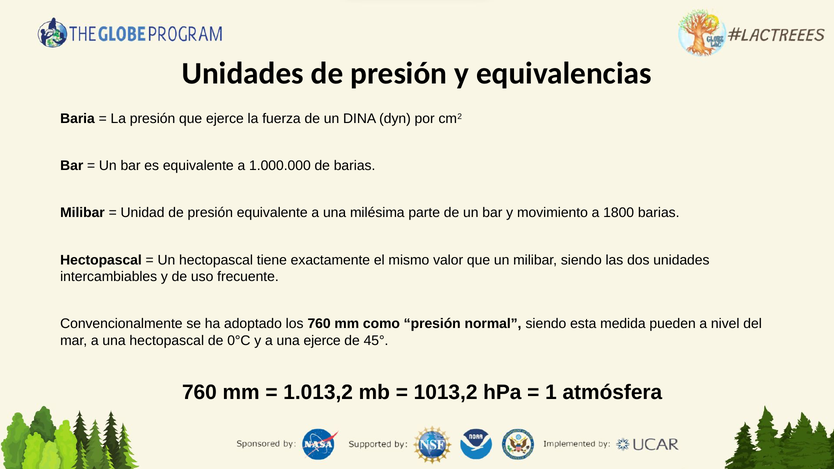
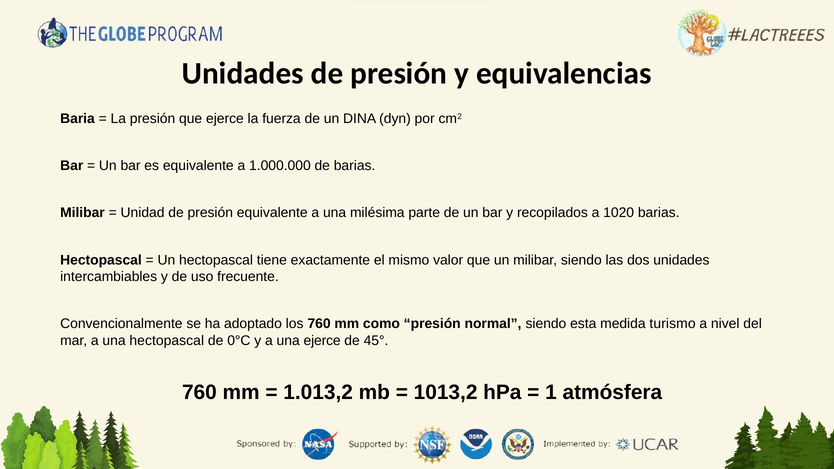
movimiento: movimiento -> recopilados
1800: 1800 -> 1020
pueden: pueden -> turismo
